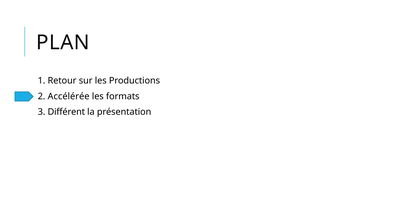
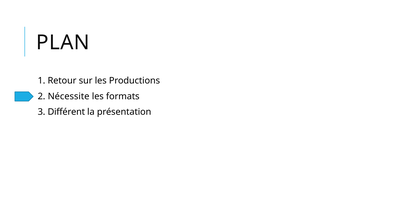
Accélérée: Accélérée -> Nécessite
